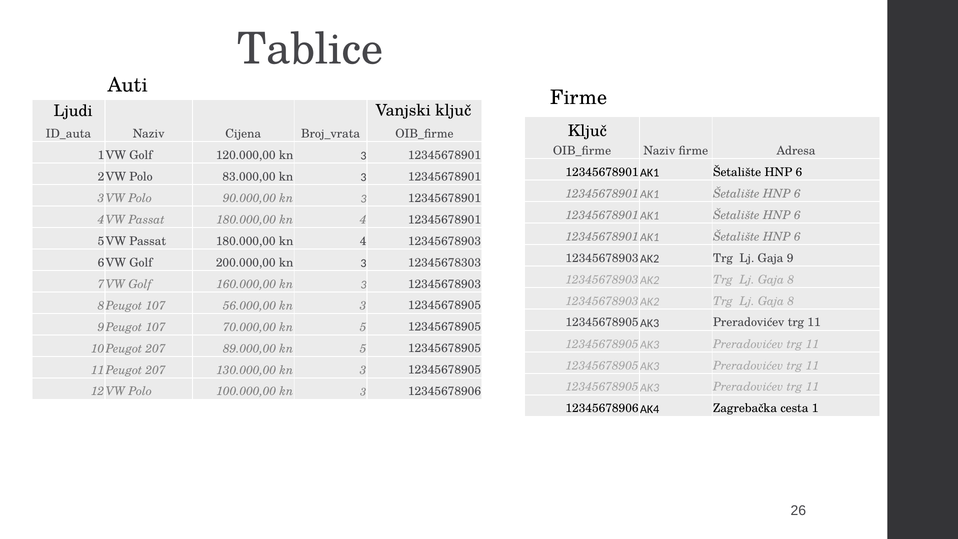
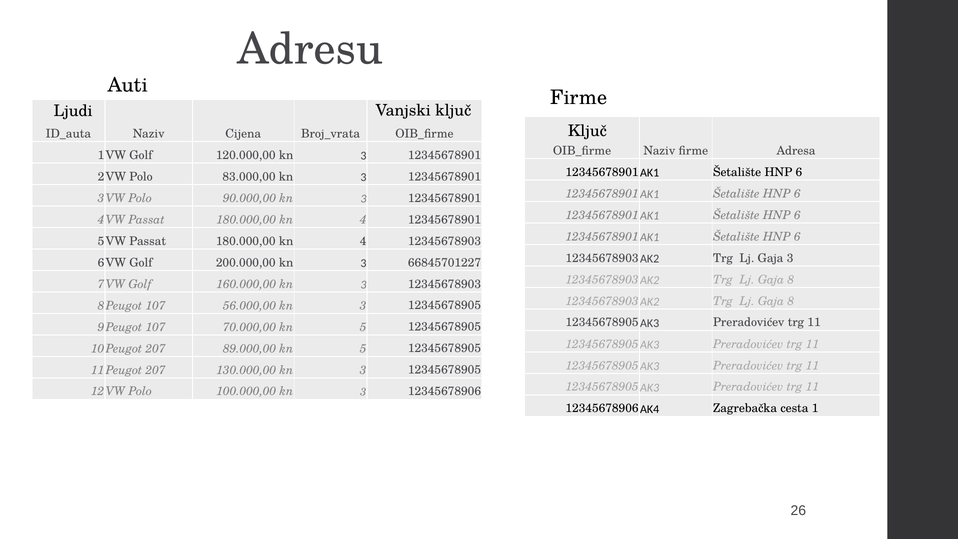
Tablice: Tablice -> Adresu
Gaja 9: 9 -> 3
12345678303: 12345678303 -> 66845701227
